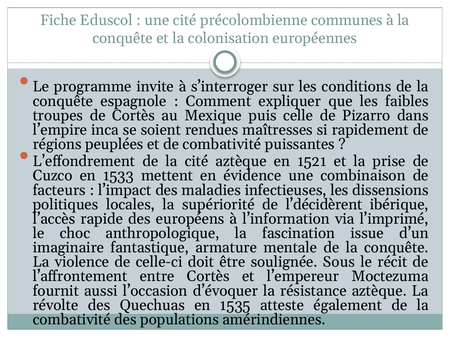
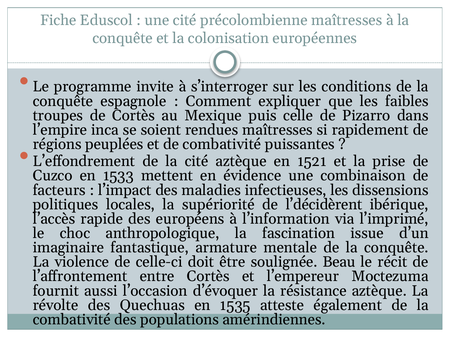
précolombienne communes: communes -> maîtresses
Sous: Sous -> Beau
